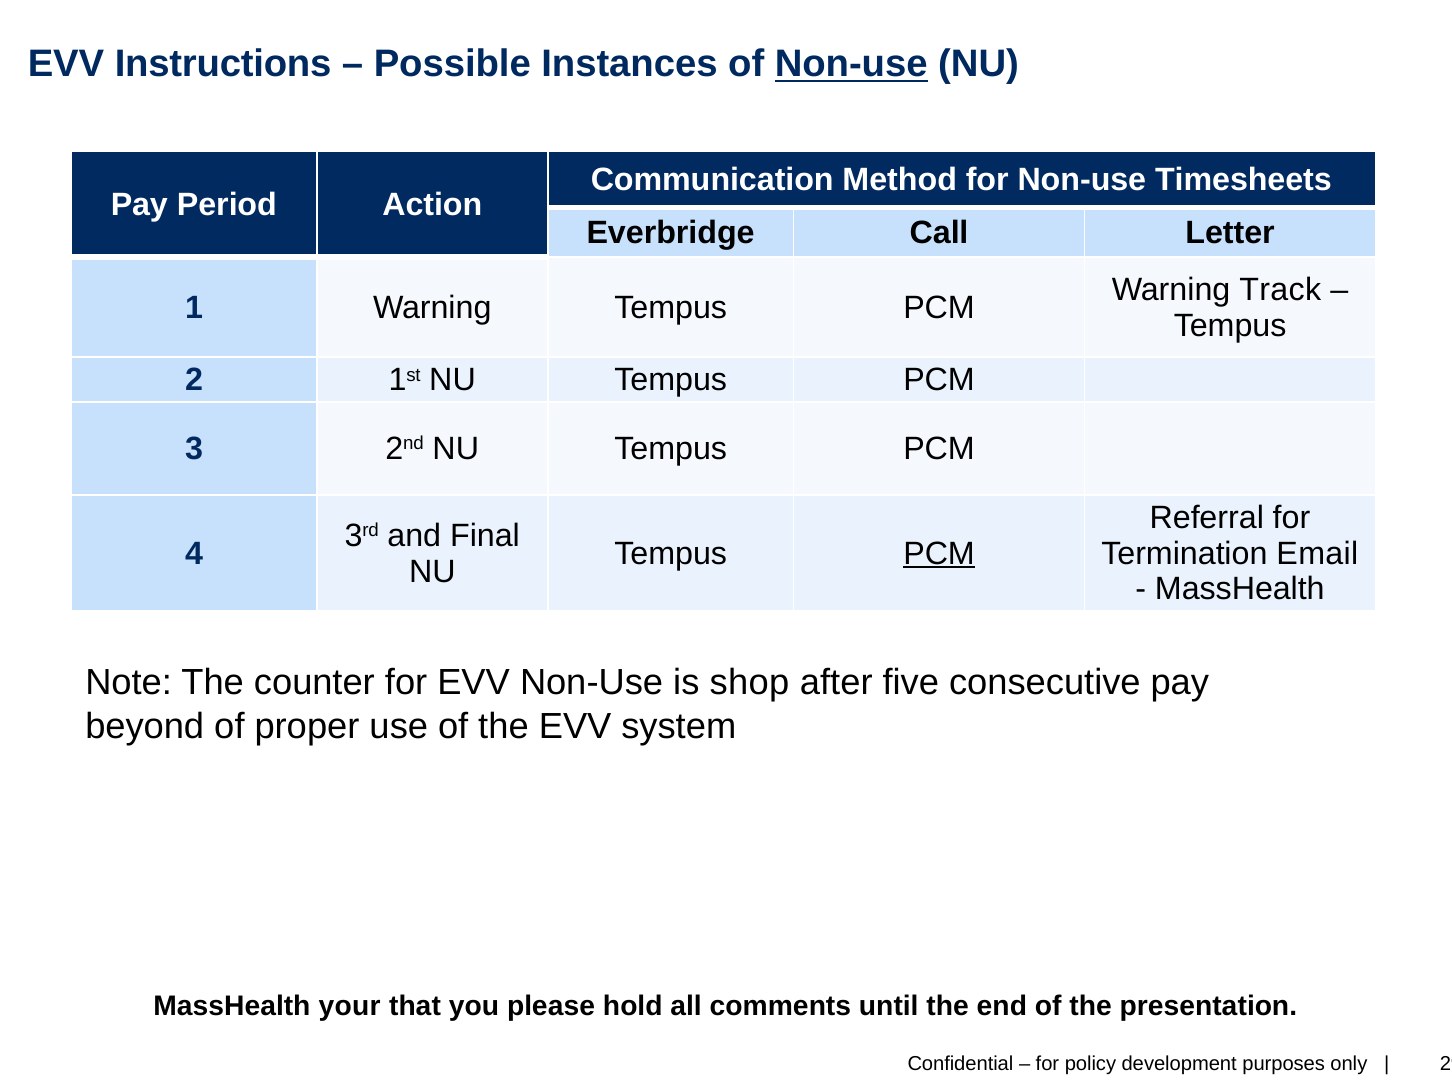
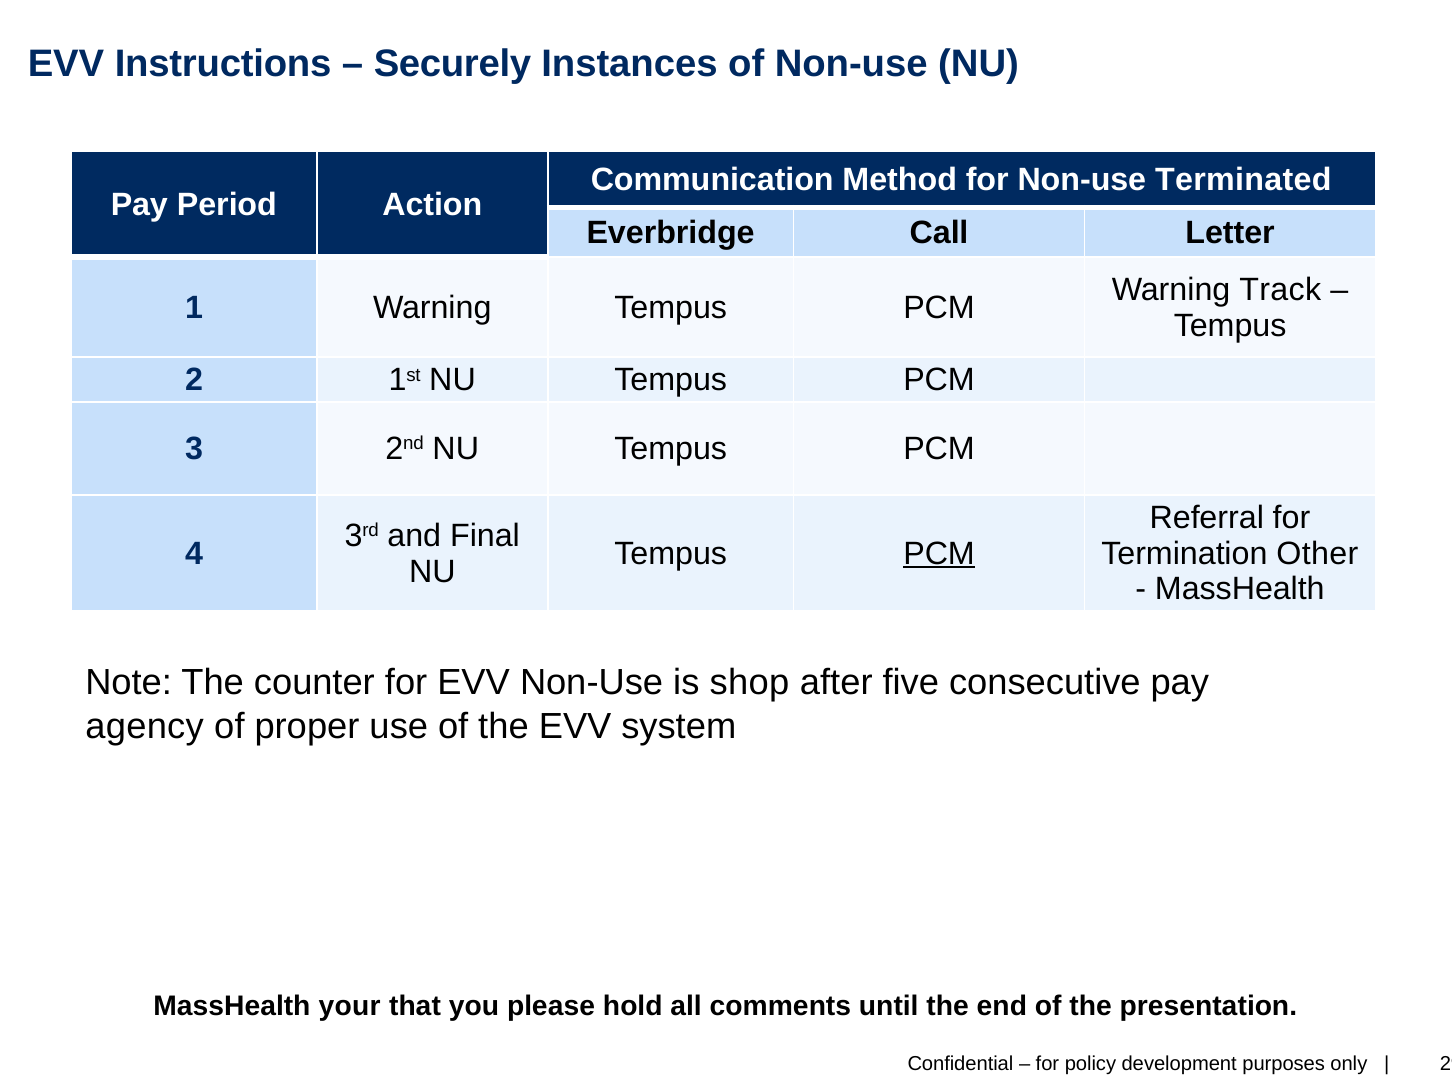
Possible: Possible -> Securely
Non-use at (851, 64) underline: present -> none
Timesheets: Timesheets -> Terminated
Email: Email -> Other
beyond: beyond -> agency
